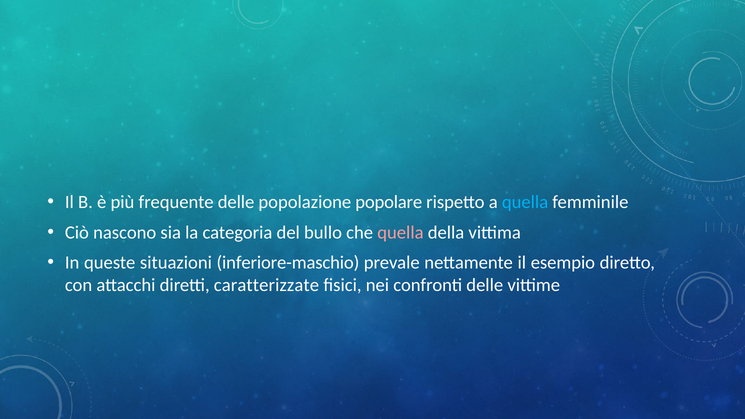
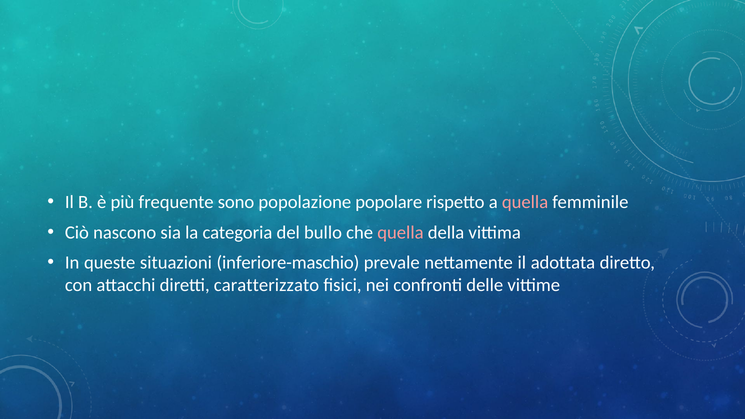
frequente delle: delle -> sono
quella at (525, 202) colour: light blue -> pink
esempio: esempio -> adottata
caratterizzate: caratterizzate -> caratterizzato
